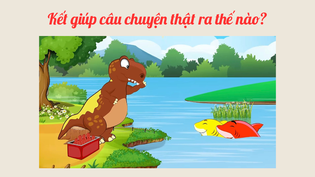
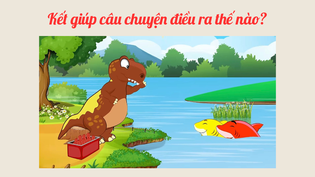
thật: thật -> điều
